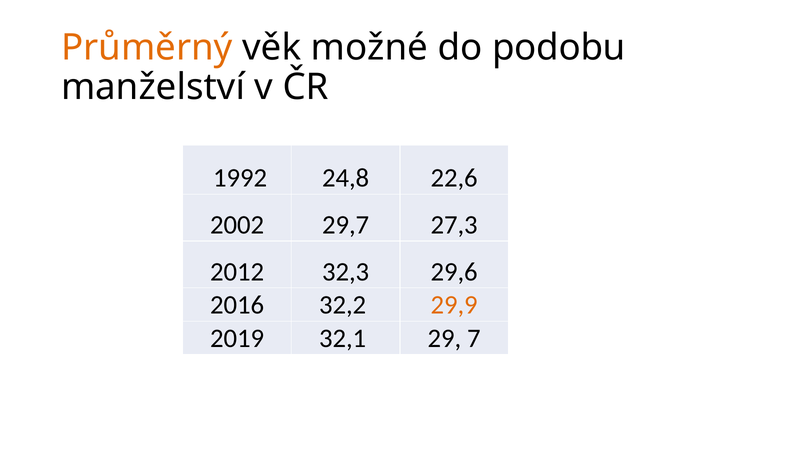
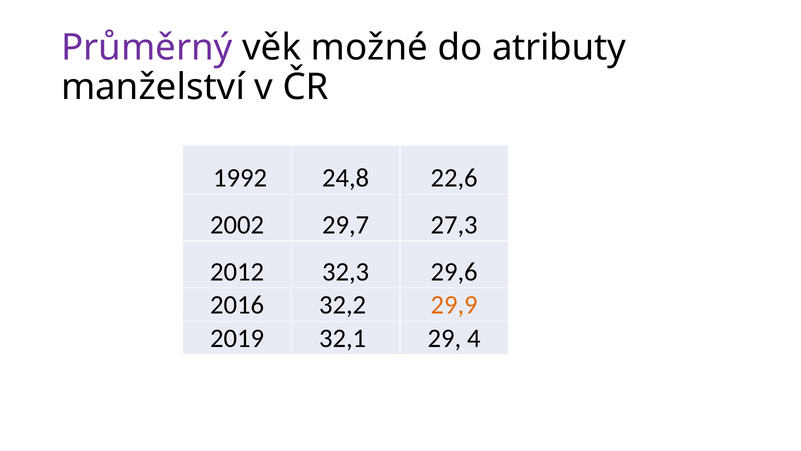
Průměrný colour: orange -> purple
podobu: podobu -> atributy
7: 7 -> 4
